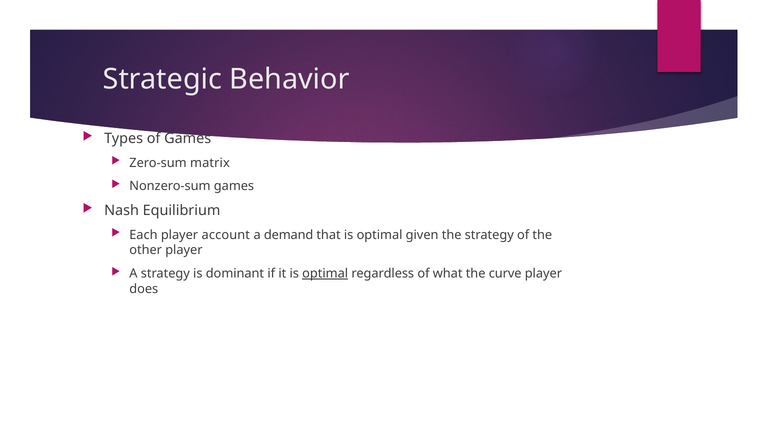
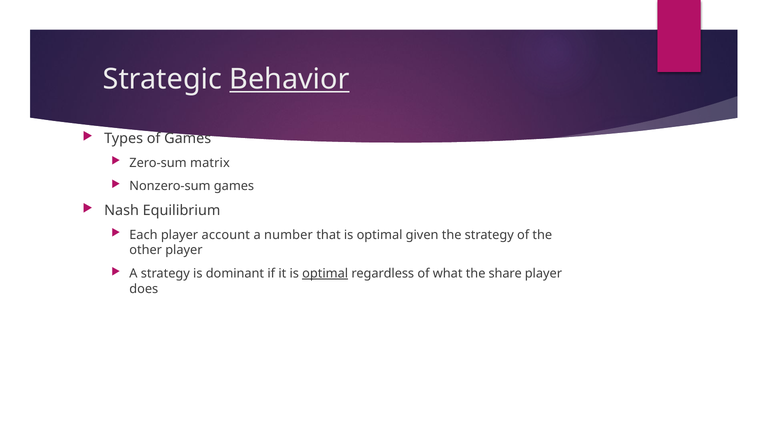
Behavior underline: none -> present
demand: demand -> number
curve: curve -> share
